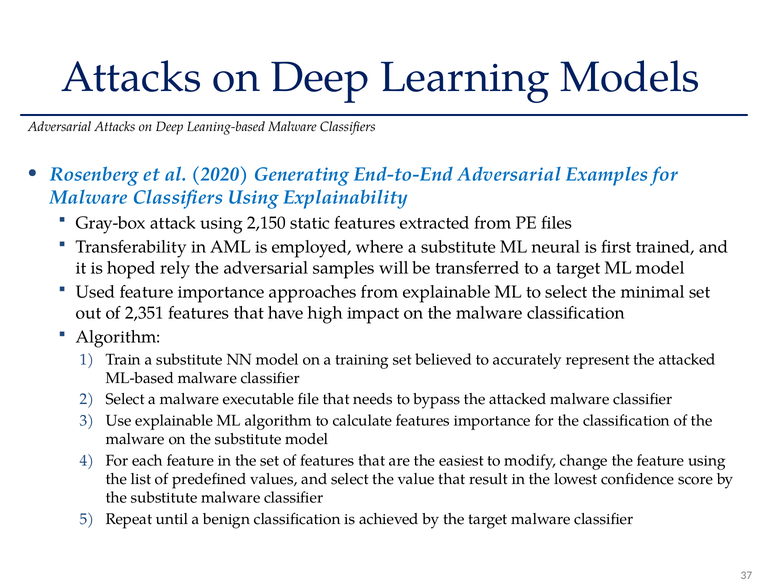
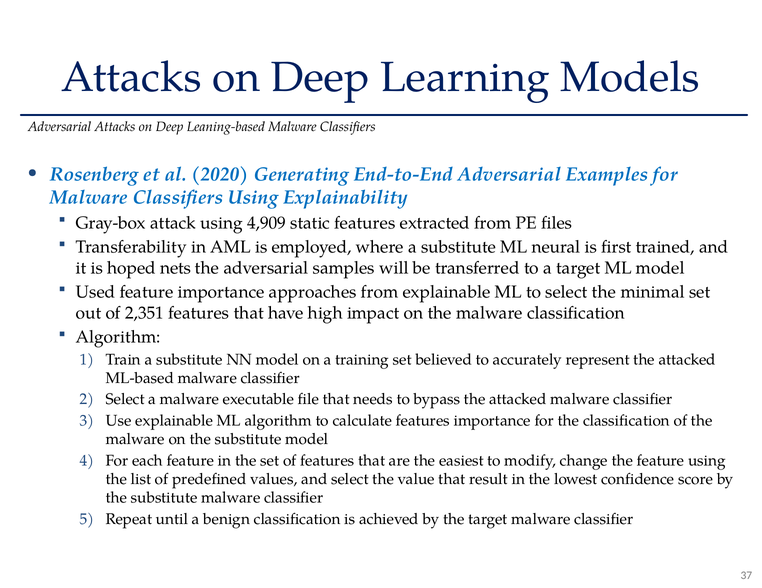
2,150: 2,150 -> 4,909
rely: rely -> nets
